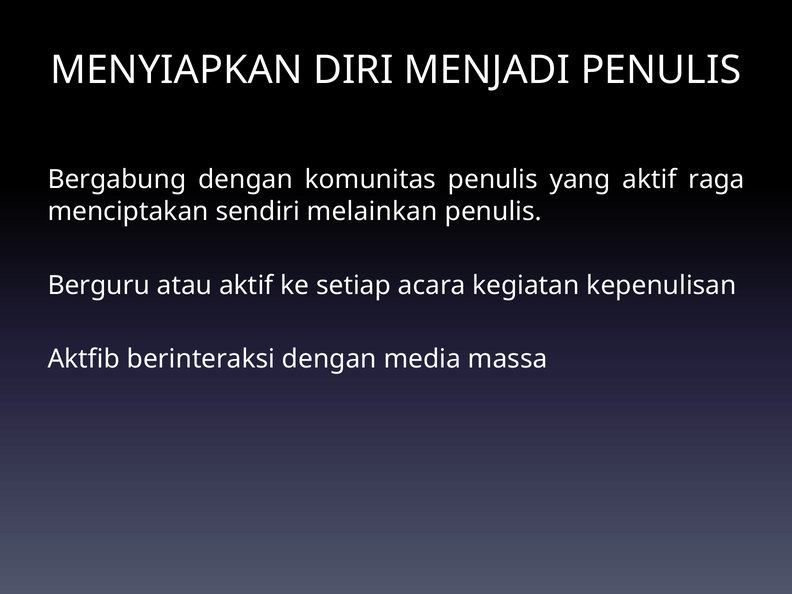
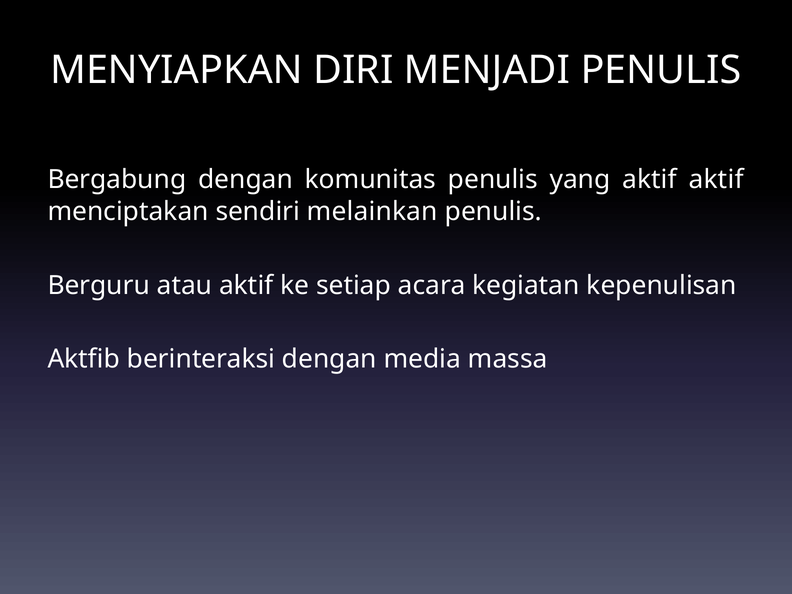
aktif raga: raga -> aktif
